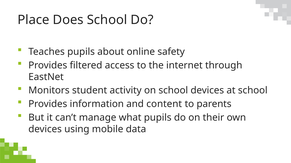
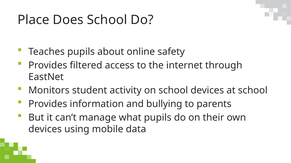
content: content -> bullying
